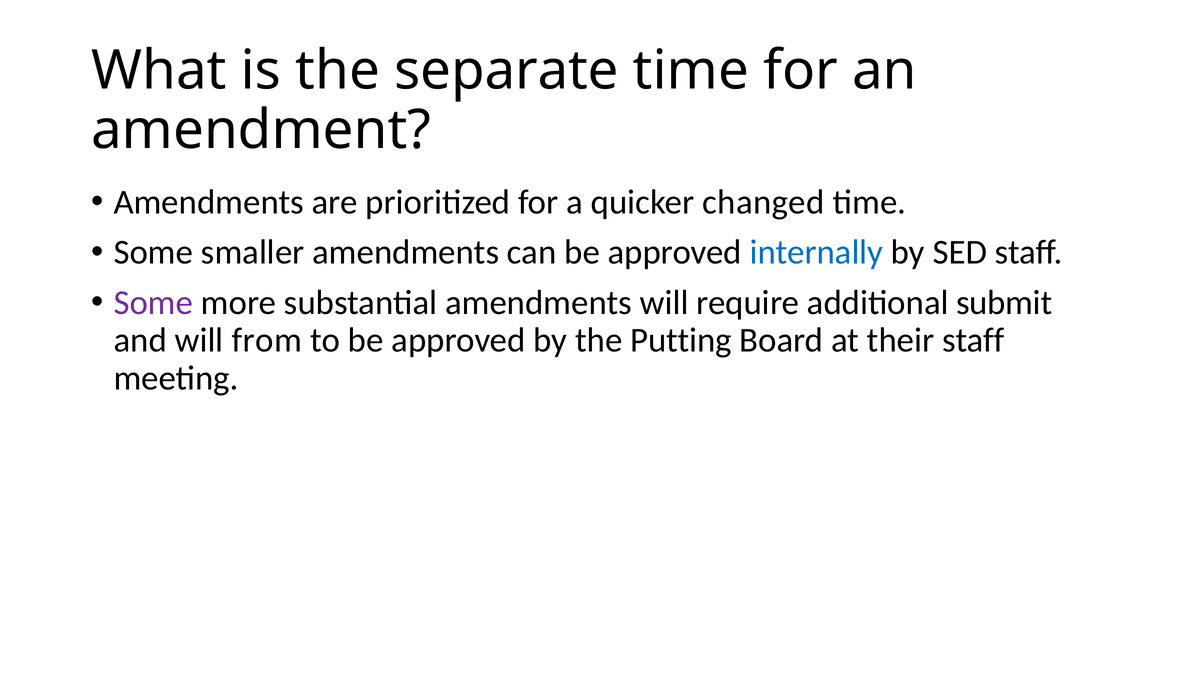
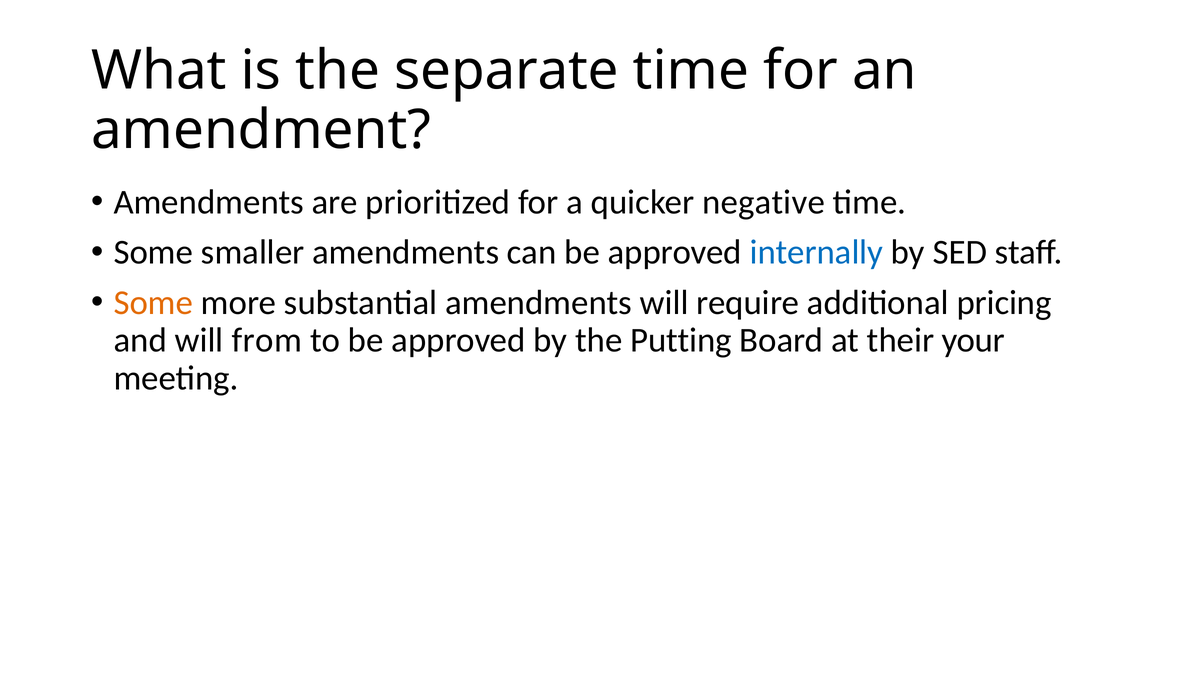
changed: changed -> negative
Some at (153, 303) colour: purple -> orange
submit: submit -> pricing
their staff: staff -> your
